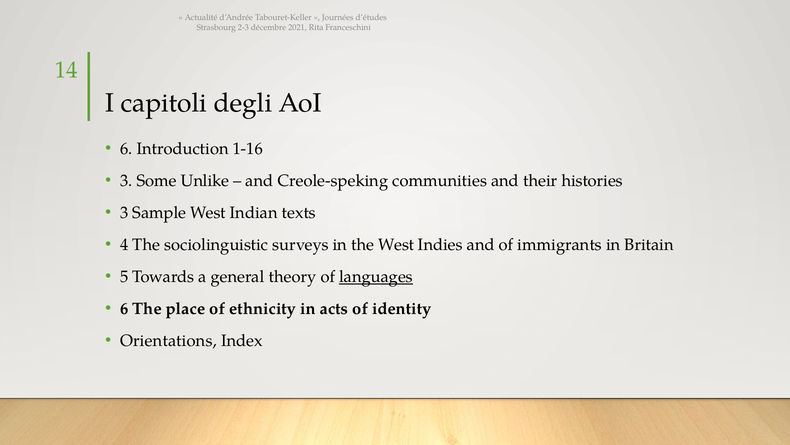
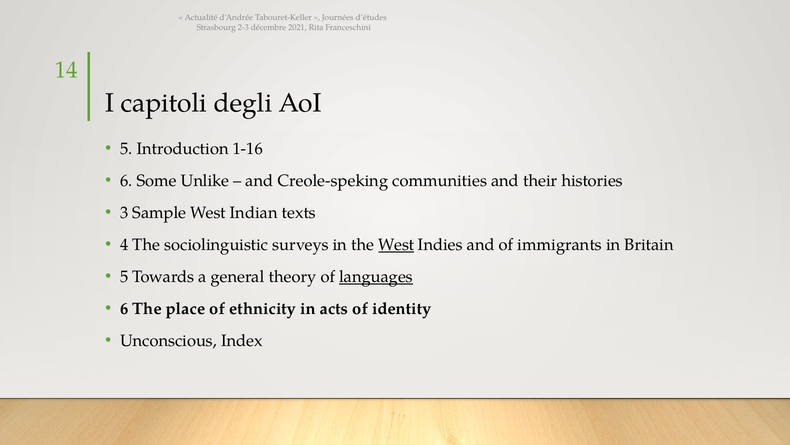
6 at (126, 149): 6 -> 5
3 at (126, 180): 3 -> 6
West at (396, 244) underline: none -> present
Orientations: Orientations -> Unconscious
